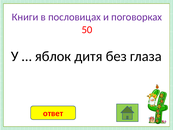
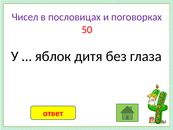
Книги: Книги -> Чисел
